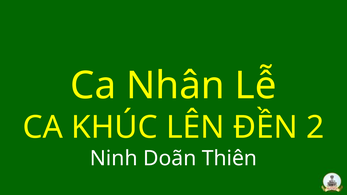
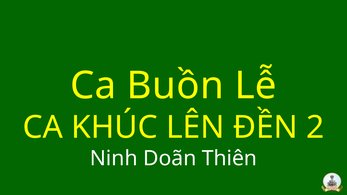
Nhân: Nhân -> Buồn
